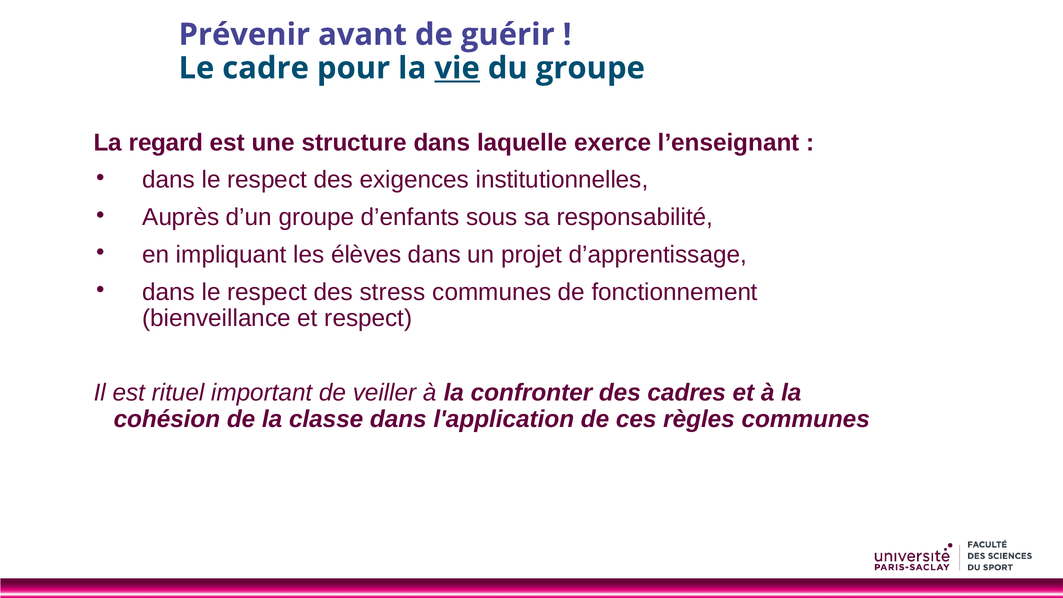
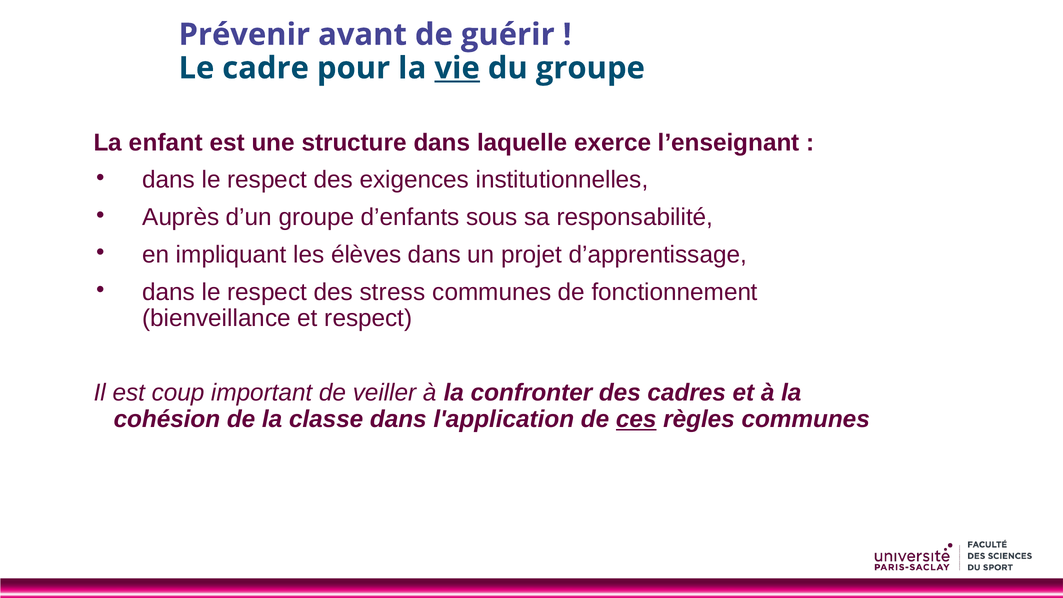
regard: regard -> enfant
rituel: rituel -> coup
ces underline: none -> present
